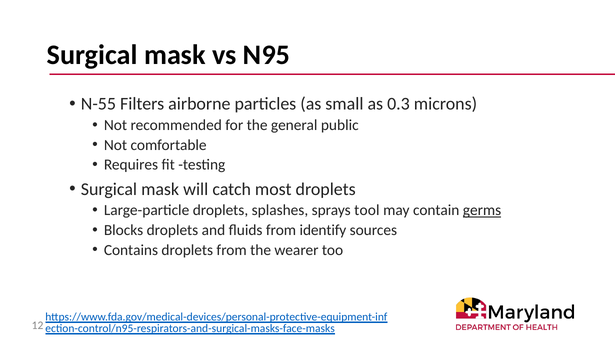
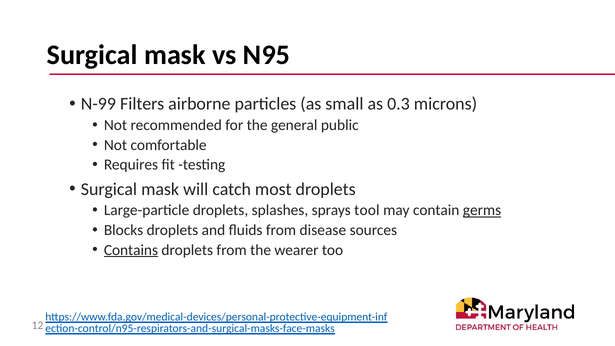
N-55: N-55 -> N-99
identify: identify -> disease
Contains underline: none -> present
